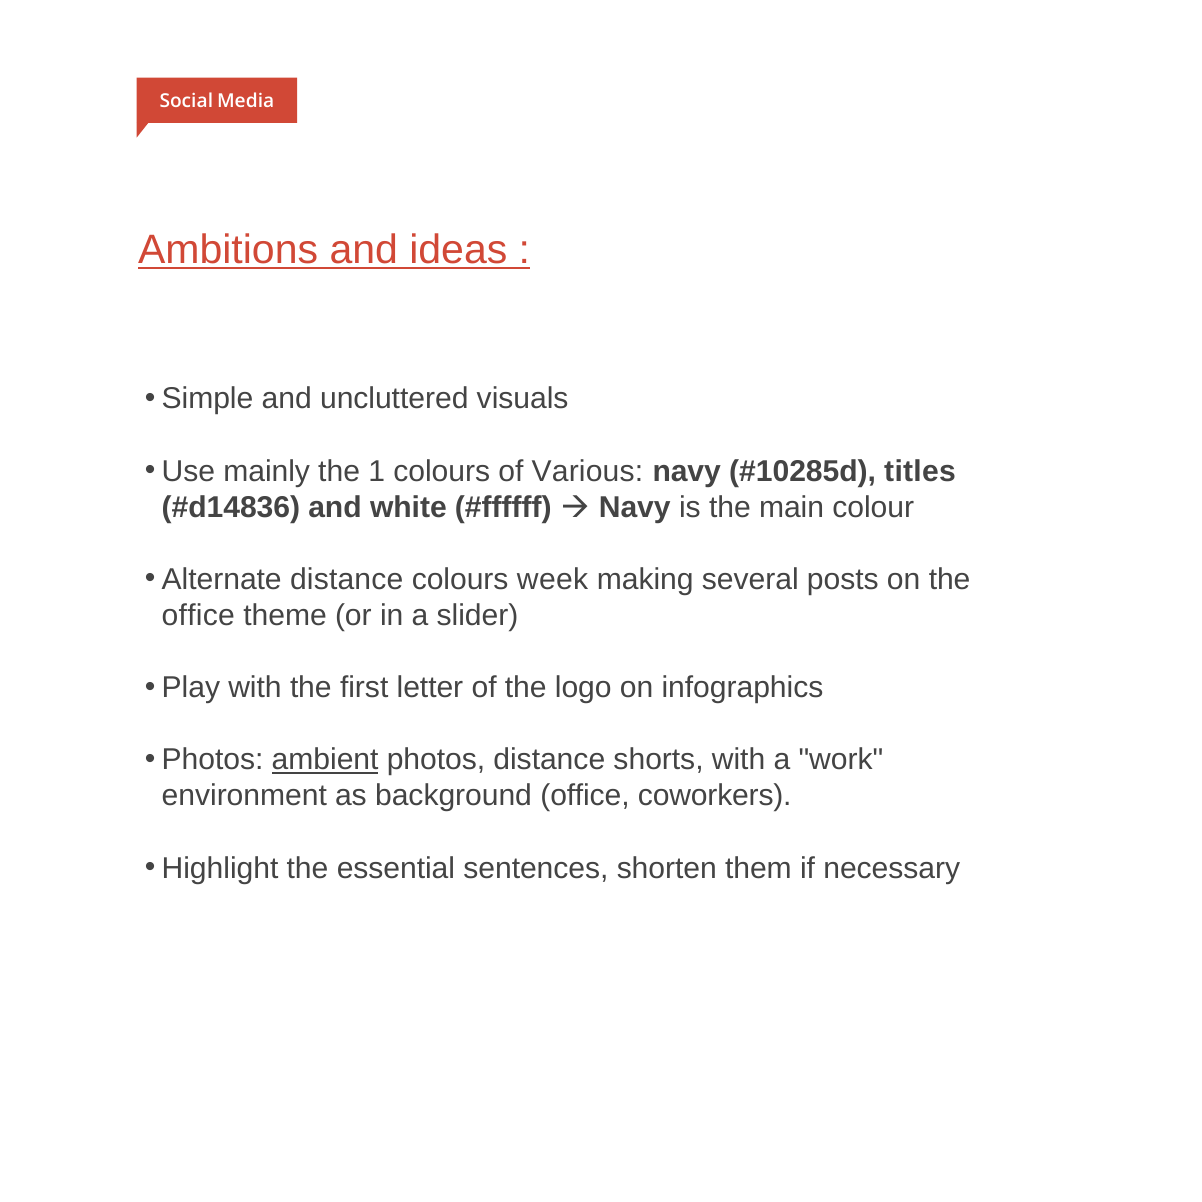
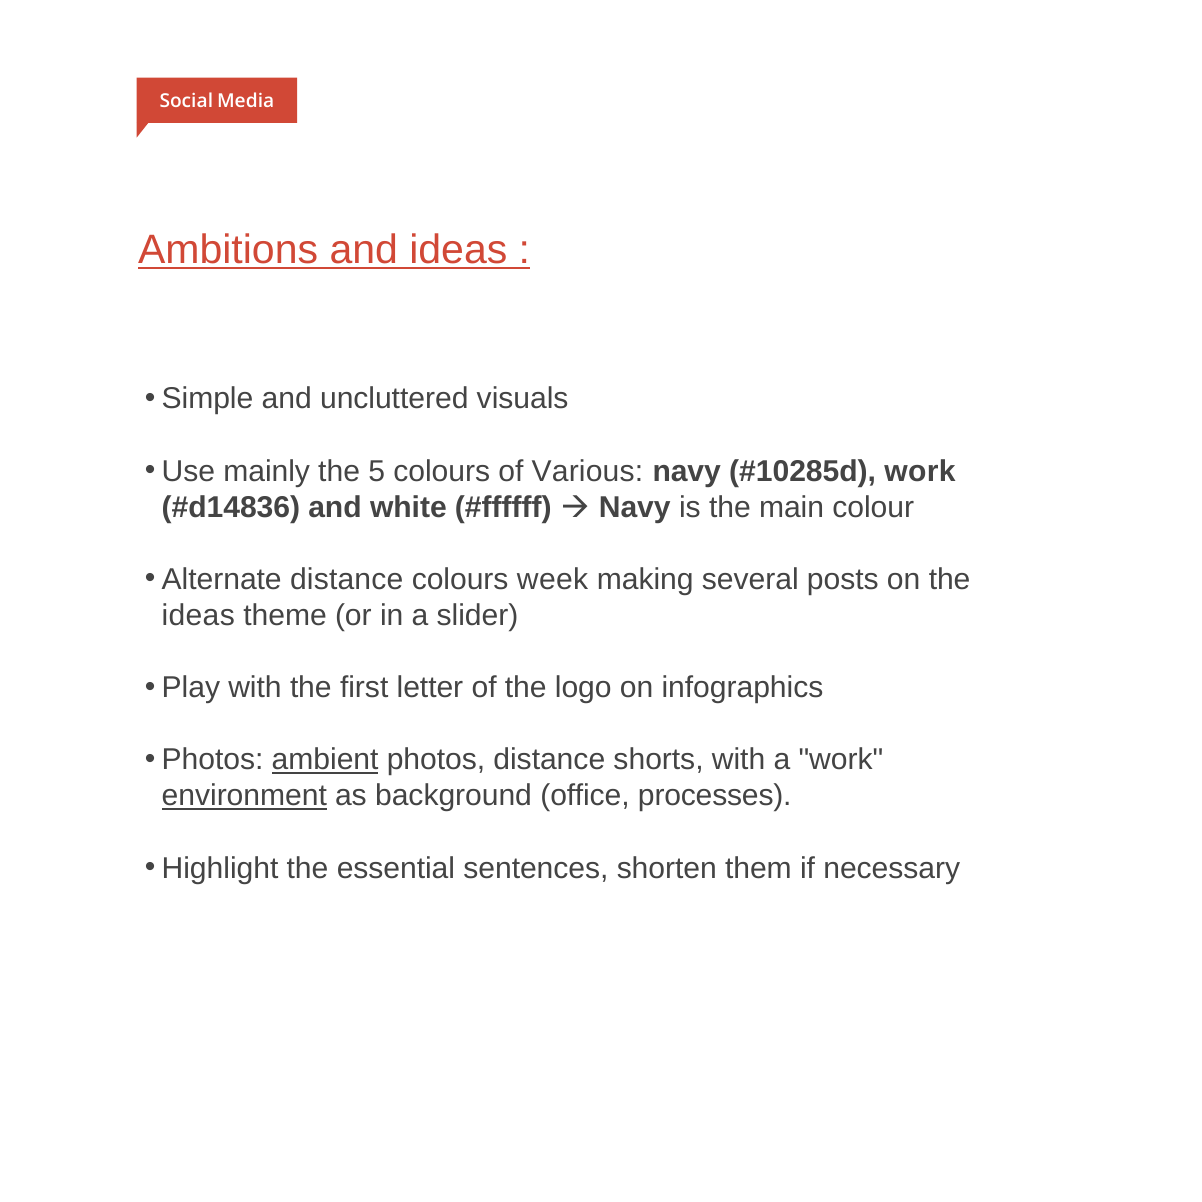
1: 1 -> 5
titles at (920, 471): titles -> work
office at (198, 616): office -> ideas
environment underline: none -> present
coworkers: coworkers -> processes
